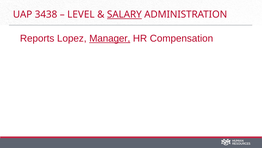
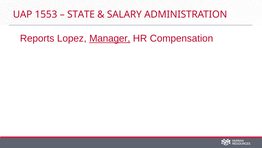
3438: 3438 -> 1553
LEVEL: LEVEL -> STATE
SALARY underline: present -> none
